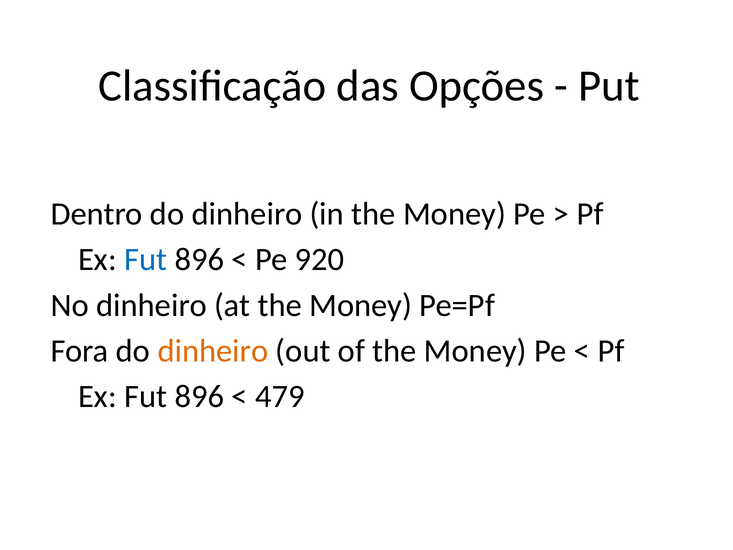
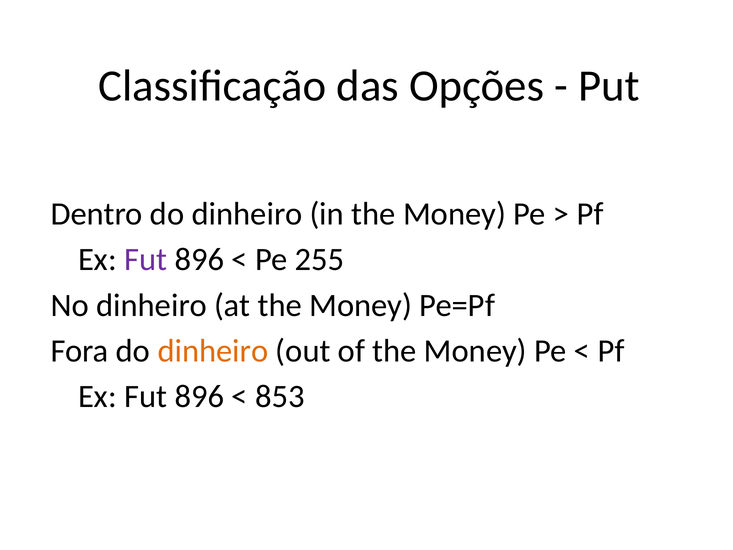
Fut at (146, 259) colour: blue -> purple
920: 920 -> 255
479: 479 -> 853
